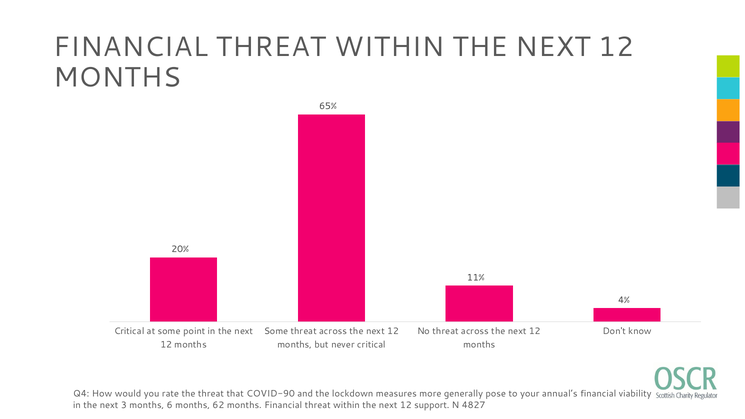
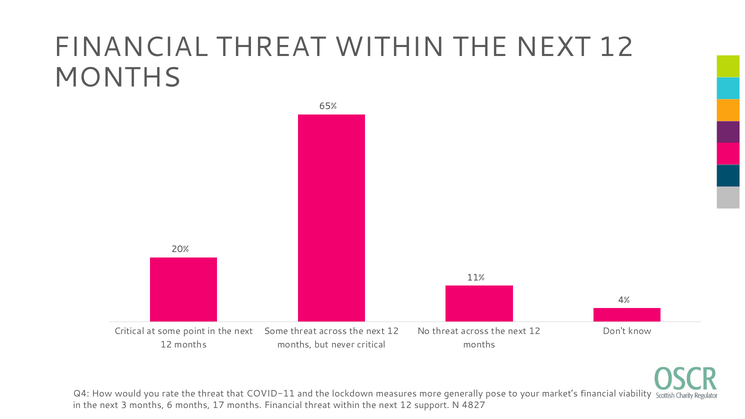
COVID-90: COVID-90 -> COVID-11
annual’s: annual’s -> market’s
62: 62 -> 17
